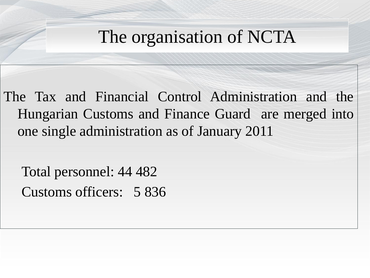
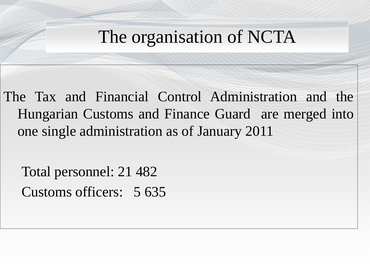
44: 44 -> 21
836: 836 -> 635
